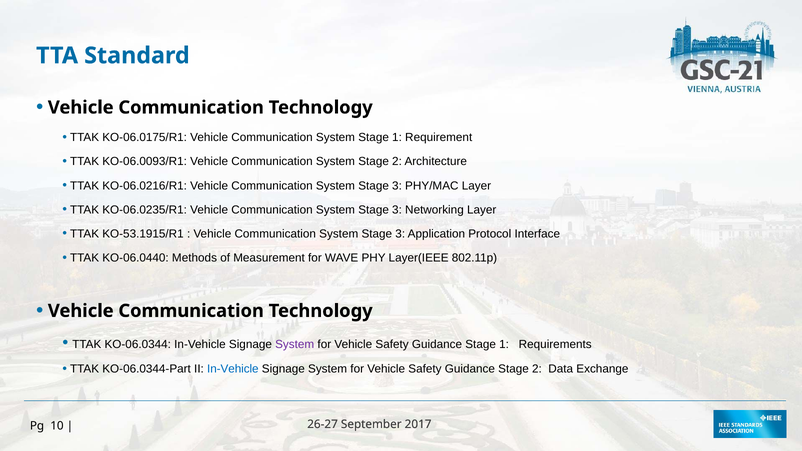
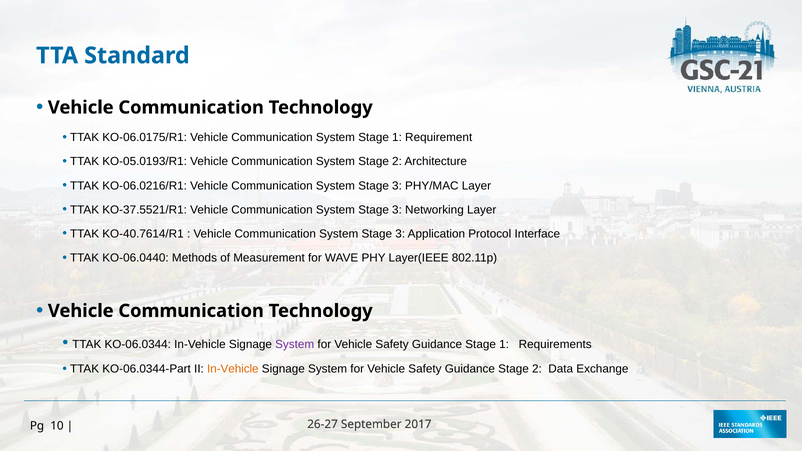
KO-06.0093/R1: KO-06.0093/R1 -> KO-05.0193/R1
KO-06.0235/R1: KO-06.0235/R1 -> KO-37.5521/R1
KO-53.1915/R1: KO-53.1915/R1 -> KO-40.7614/R1
In-Vehicle at (233, 369) colour: blue -> orange
